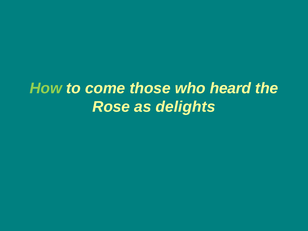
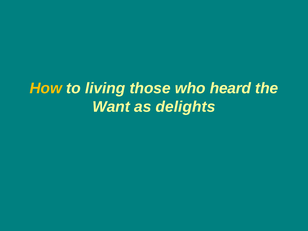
How colour: light green -> yellow
come: come -> living
Rose: Rose -> Want
